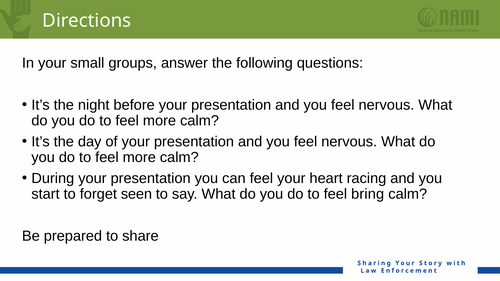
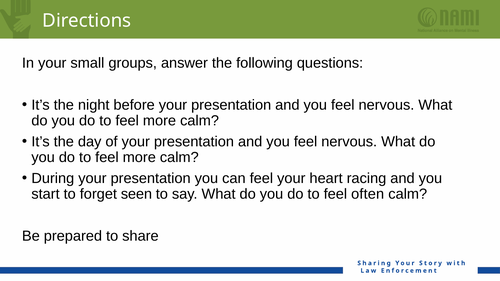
bring: bring -> often
